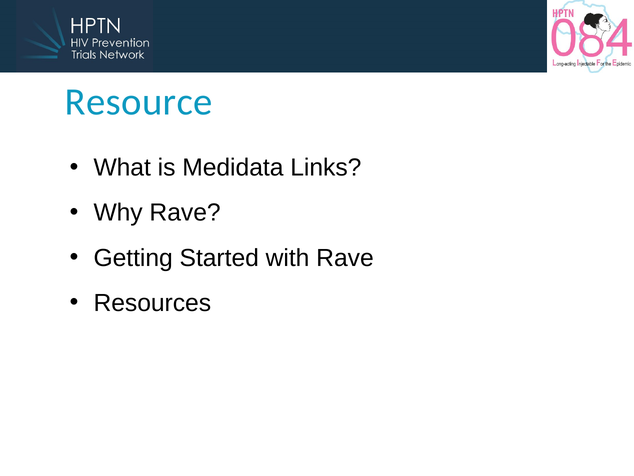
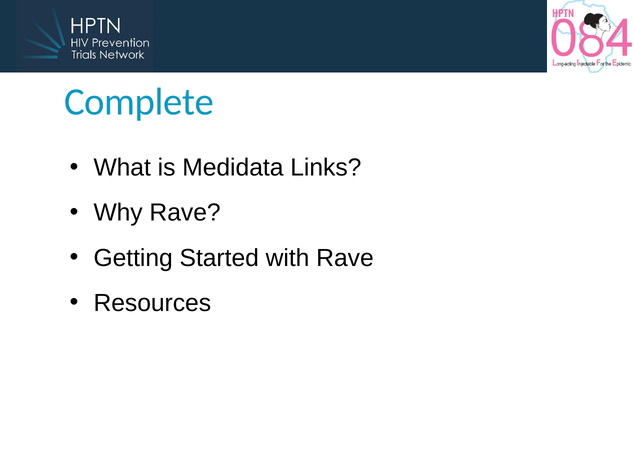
Resource: Resource -> Complete
